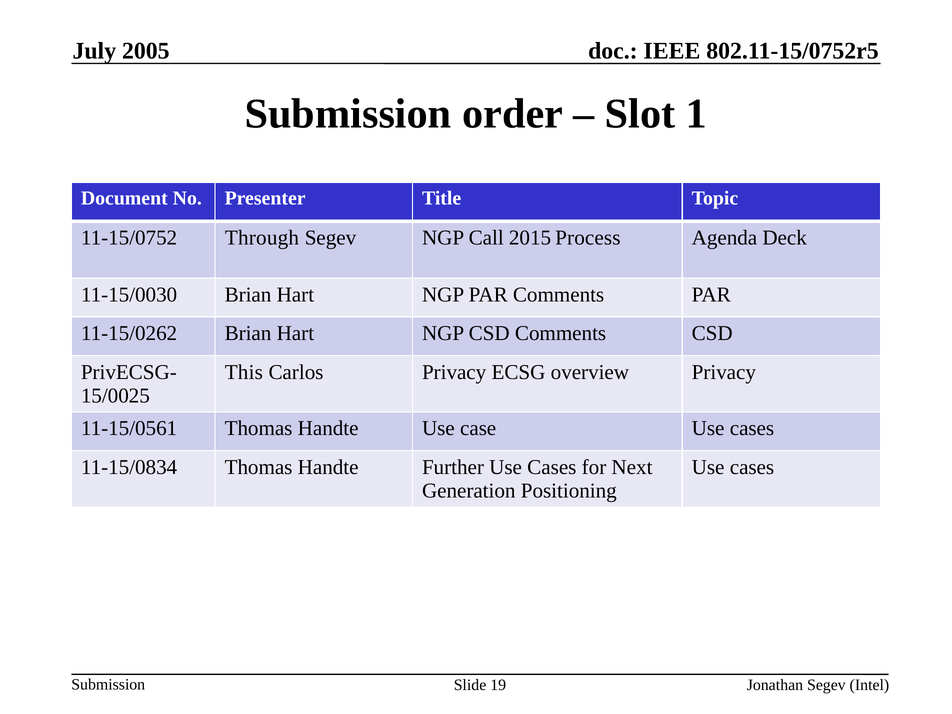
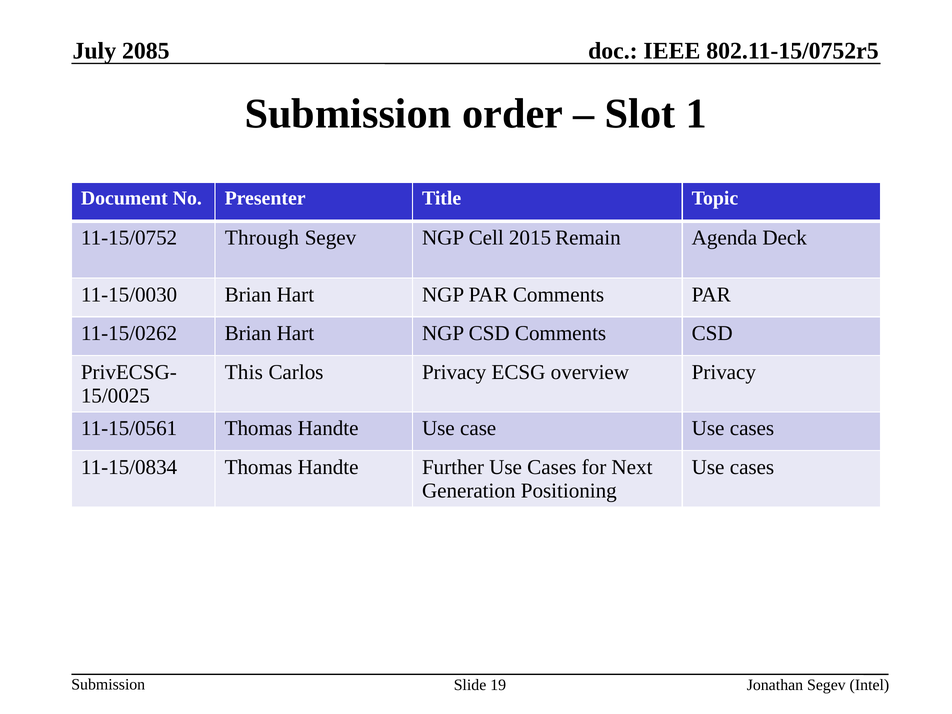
2005: 2005 -> 2085
Call: Call -> Cell
Process: Process -> Remain
